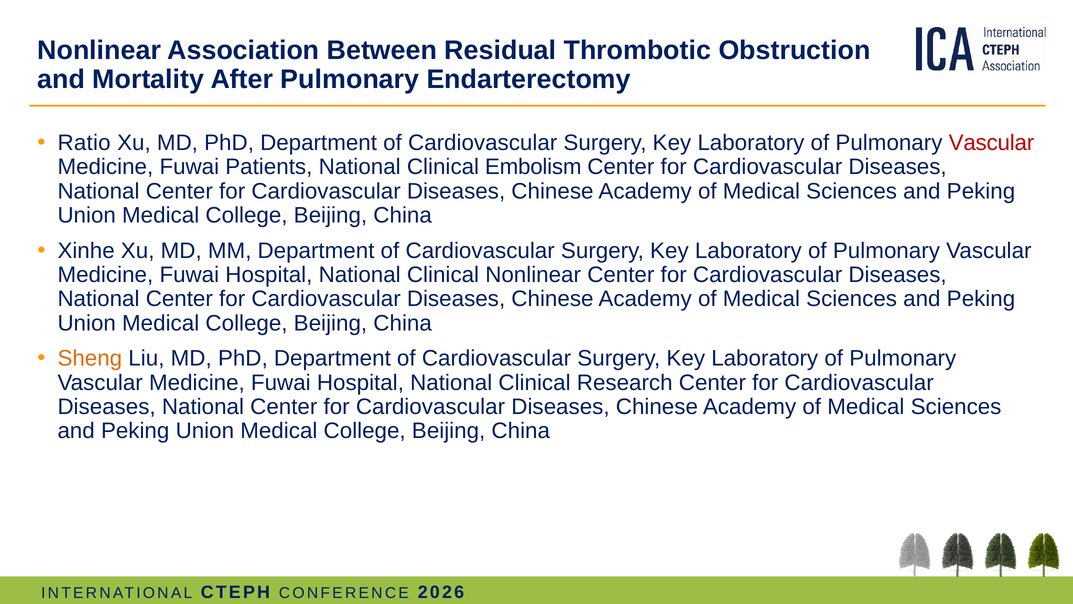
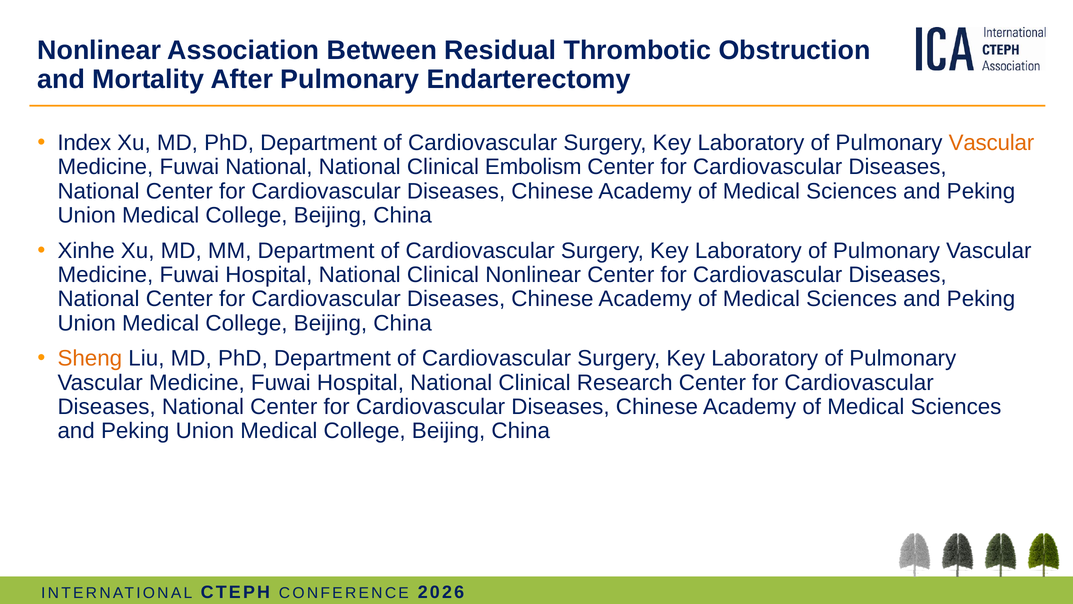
Ratio: Ratio -> Index
Vascular at (991, 143) colour: red -> orange
Fuwai Patients: Patients -> National
